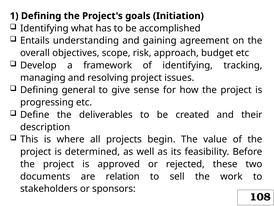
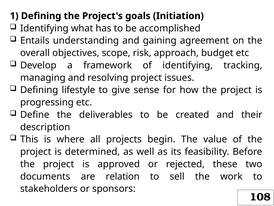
general: general -> lifestyle
